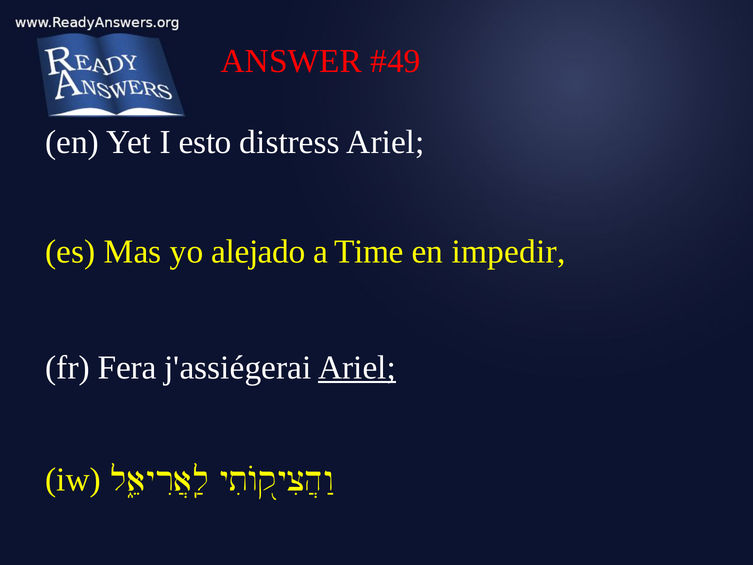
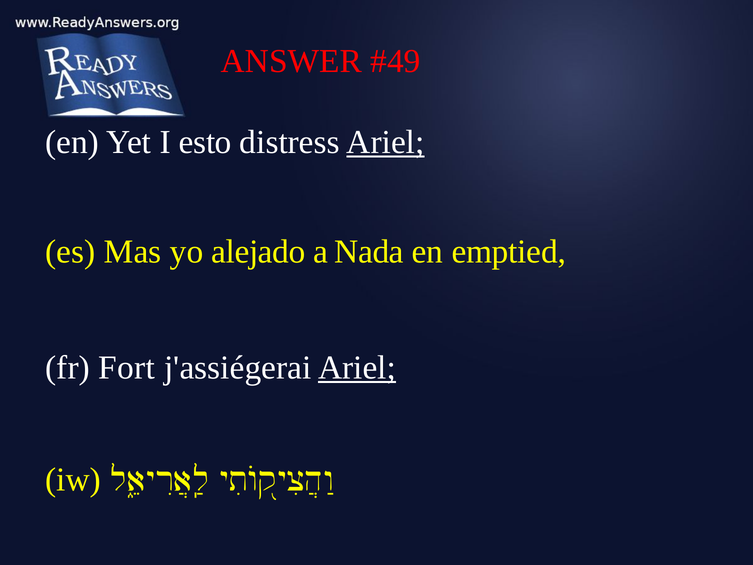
Ariel at (385, 142) underline: none -> present
Time: Time -> Nada
impedir: impedir -> emptied
Fera: Fera -> Fort
